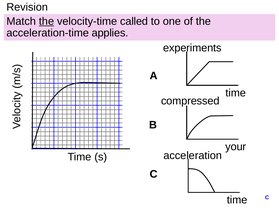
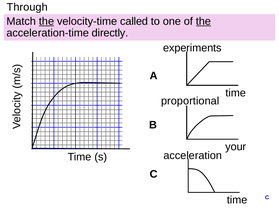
Revision: Revision -> Through
the at (203, 21) underline: none -> present
applies: applies -> directly
compressed: compressed -> proportional
